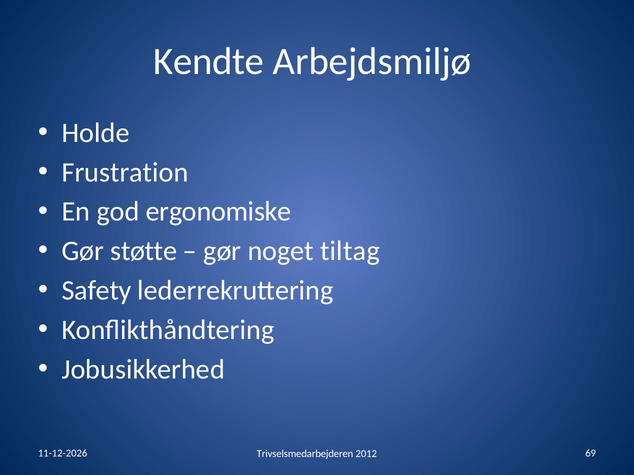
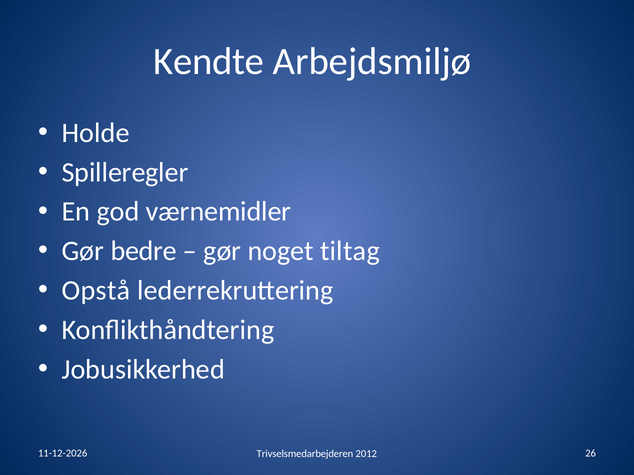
Frustration: Frustration -> Spilleregler
ergonomiske: ergonomiske -> værnemidler
støtte: støtte -> bedre
Safety: Safety -> Opstå
69: 69 -> 26
